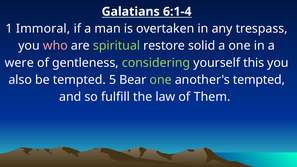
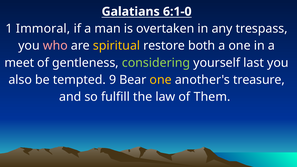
6:1-4: 6:1-4 -> 6:1-0
spiritual colour: light green -> yellow
solid: solid -> both
were: were -> meet
this: this -> last
5: 5 -> 9
one at (161, 80) colour: light green -> yellow
another's tempted: tempted -> treasure
